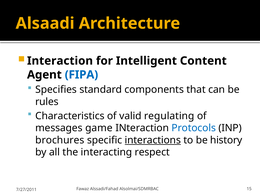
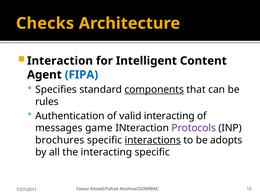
Alsaadi: Alsaadi -> Checks
components underline: none -> present
Characteristics: Characteristics -> Authentication
valid regulating: regulating -> interacting
Protocols colour: blue -> purple
history: history -> adopts
interacting respect: respect -> specific
